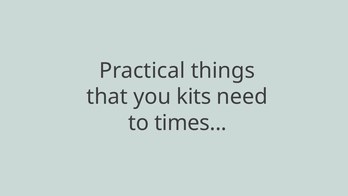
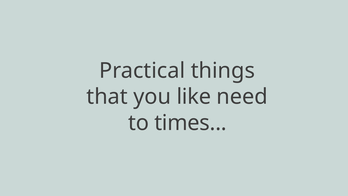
kits: kits -> like
